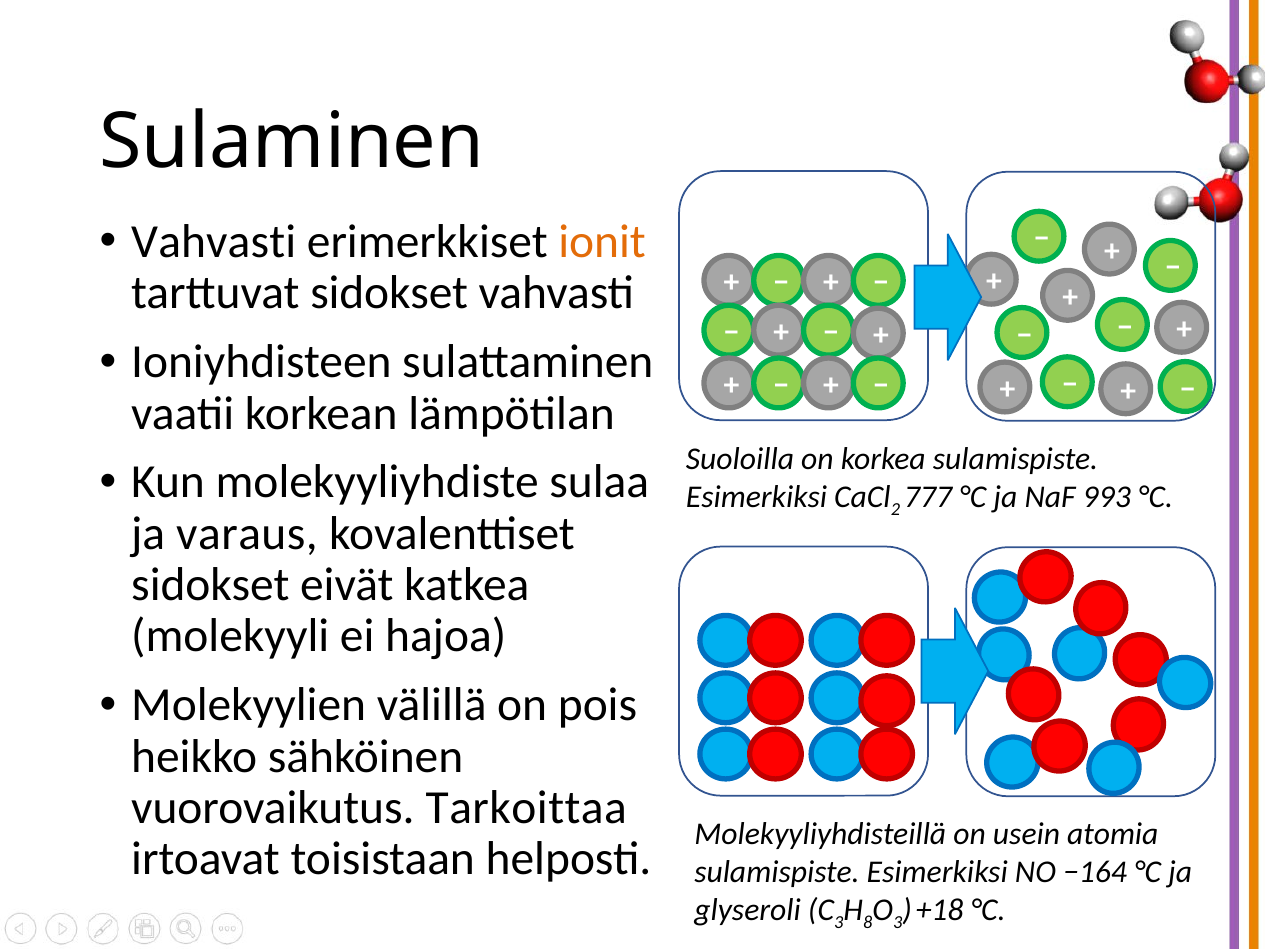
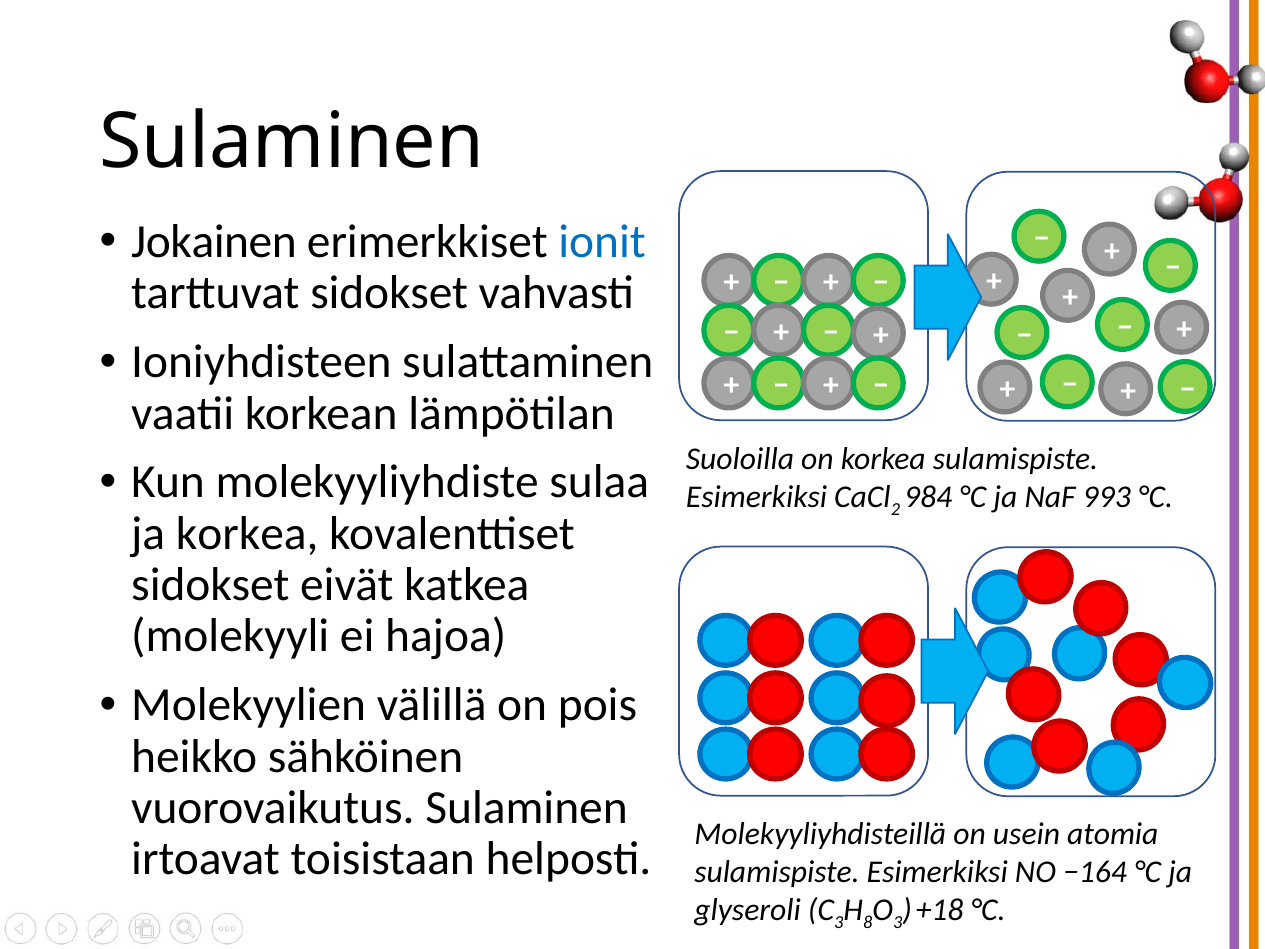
Vahvasti at (214, 242): Vahvasti -> Jokainen
ionit colour: orange -> blue
777: 777 -> 984
ja varaus: varaus -> korkea
vuorovaikutus Tarkoittaa: Tarkoittaa -> Sulaminen
